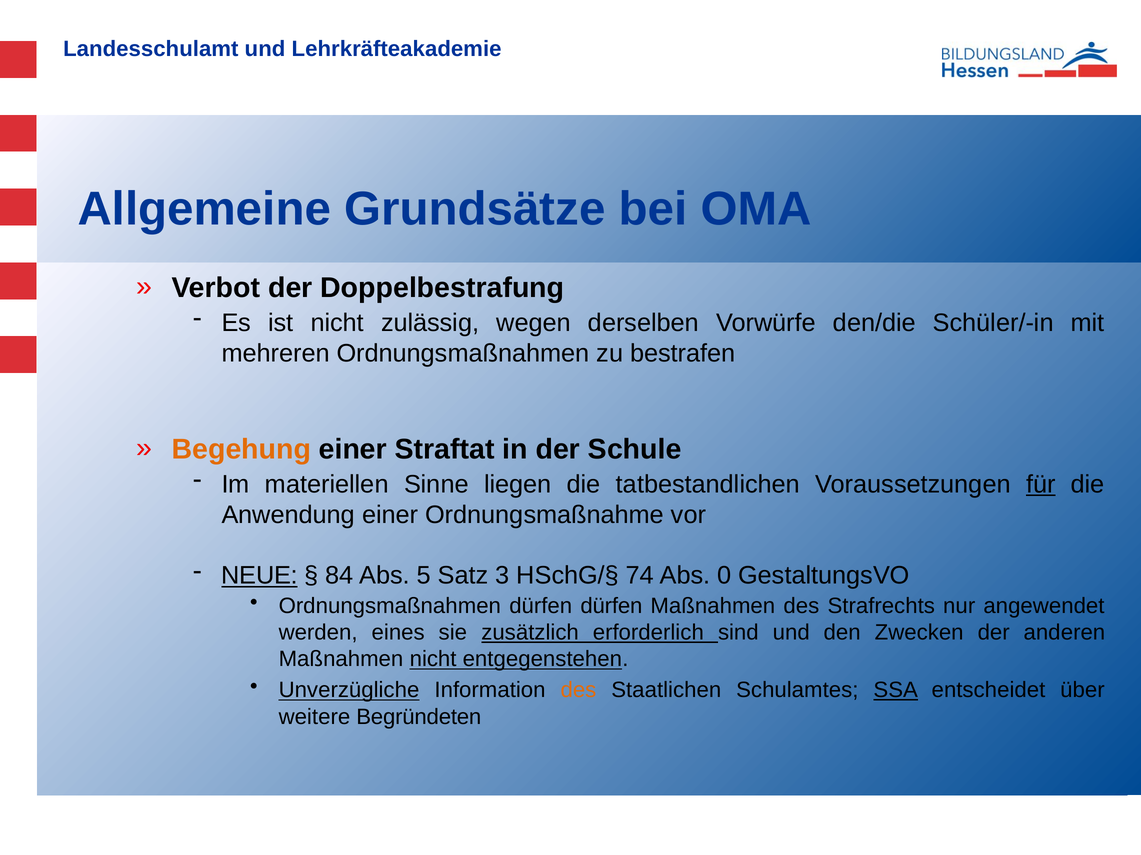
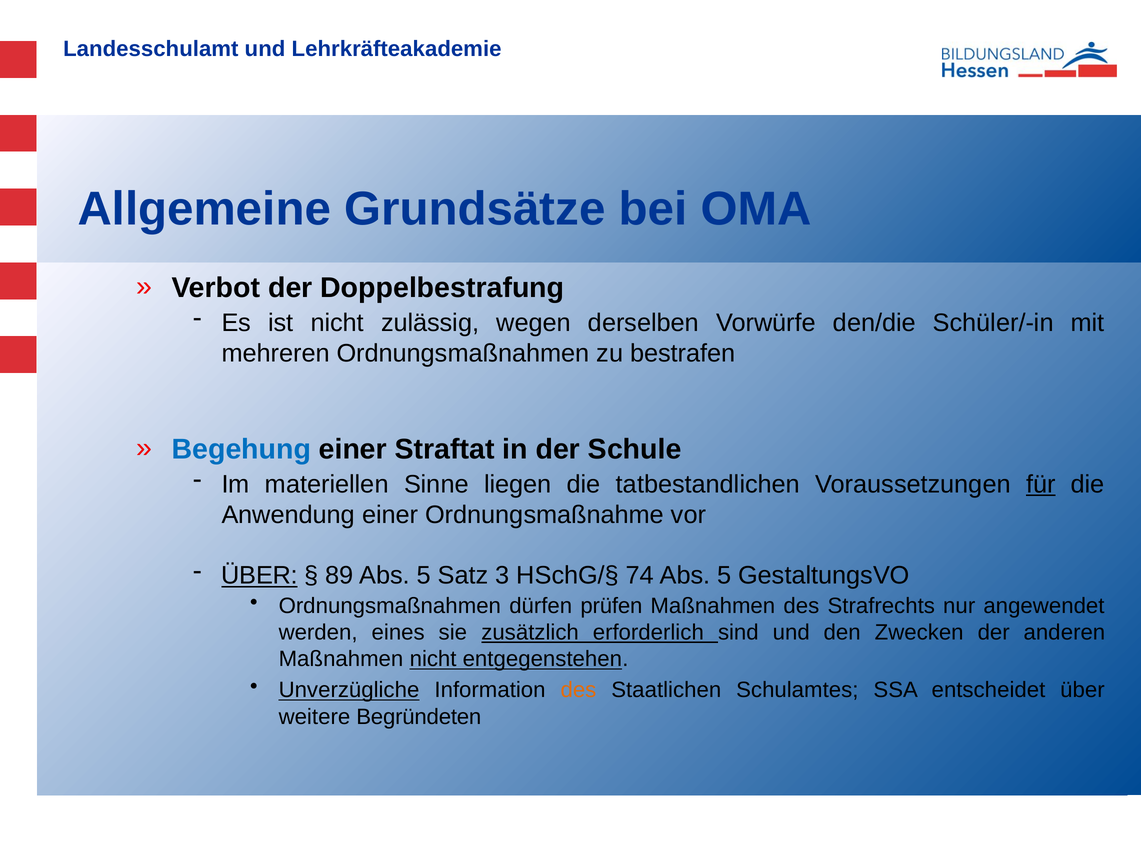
Begehung colour: orange -> blue
NEUE at (260, 576): NEUE -> ÜBER
84: 84 -> 89
74 Abs 0: 0 -> 5
dürfen dürfen: dürfen -> prüfen
SSA underline: present -> none
